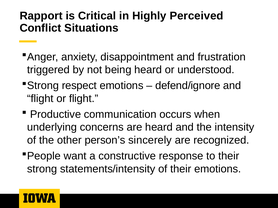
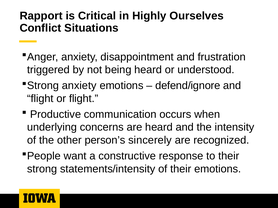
Perceived: Perceived -> Ourselves
respect at (79, 86): respect -> anxiety
